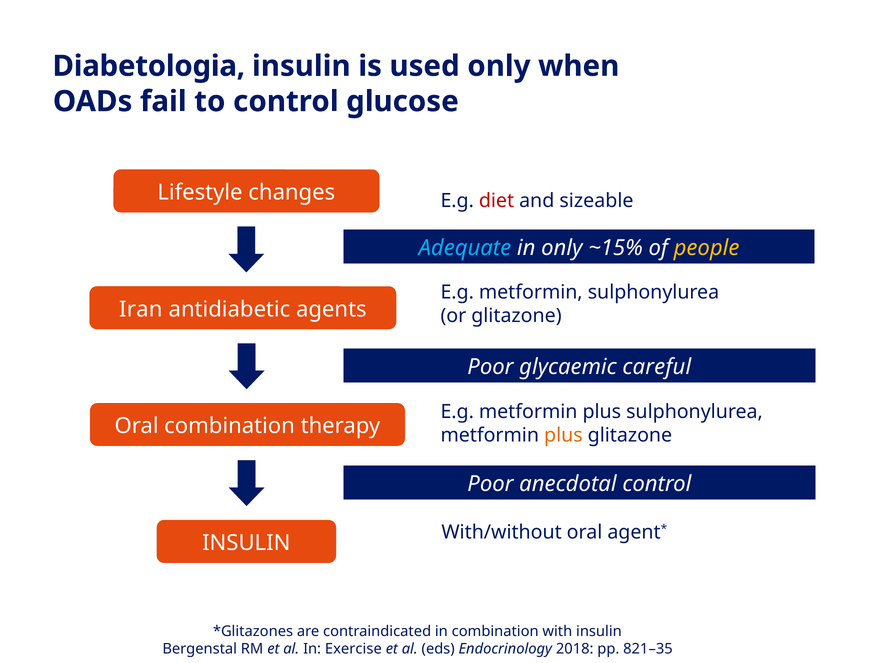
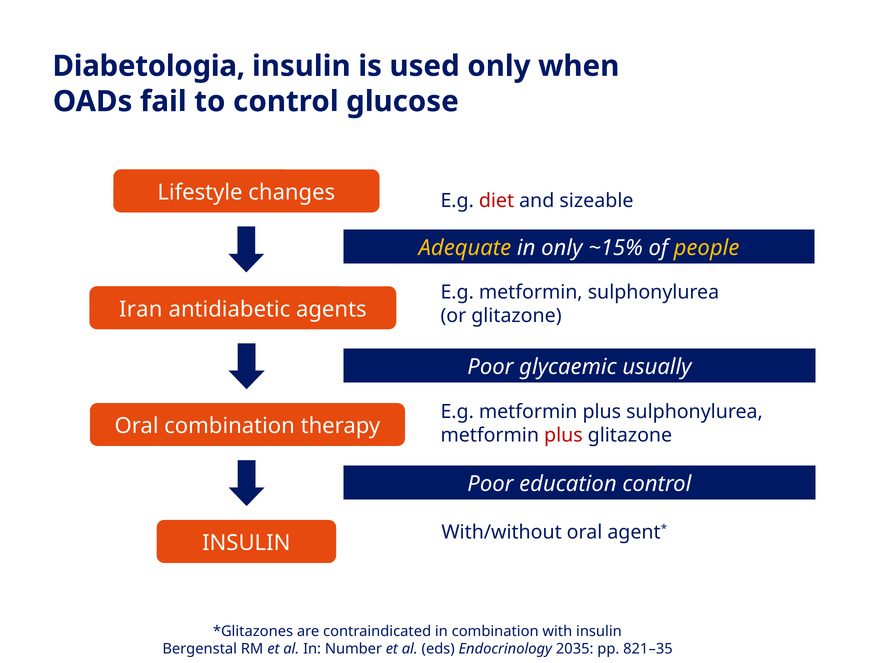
Adequate colour: light blue -> yellow
careful: careful -> usually
plus at (563, 435) colour: orange -> red
anecdotal: anecdotal -> education
Exercise: Exercise -> Number
2018: 2018 -> 2035
